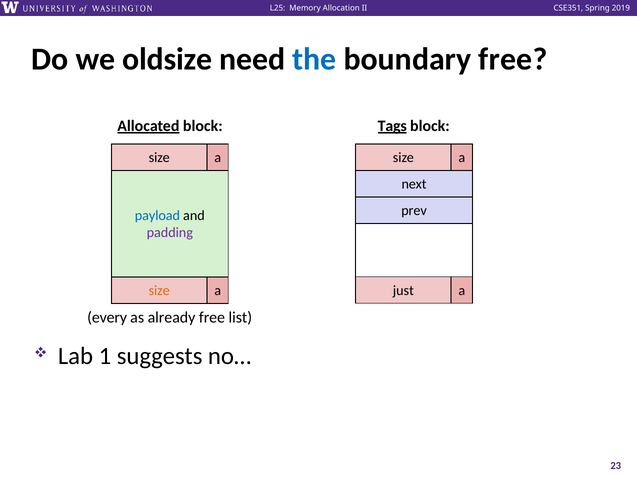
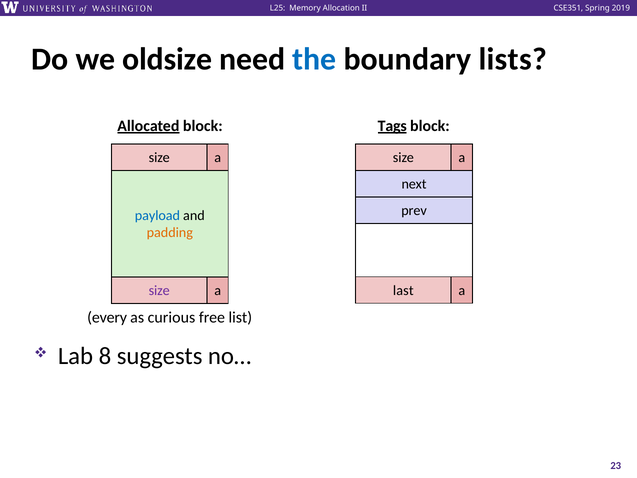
boundary free: free -> lists
padding colour: purple -> orange
just: just -> last
size at (159, 290) colour: orange -> purple
already: already -> curious
1: 1 -> 8
